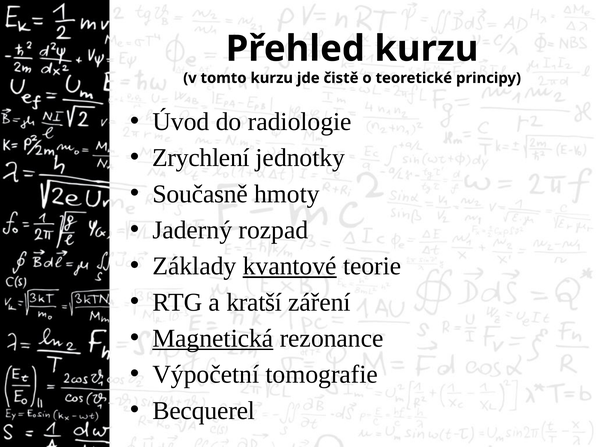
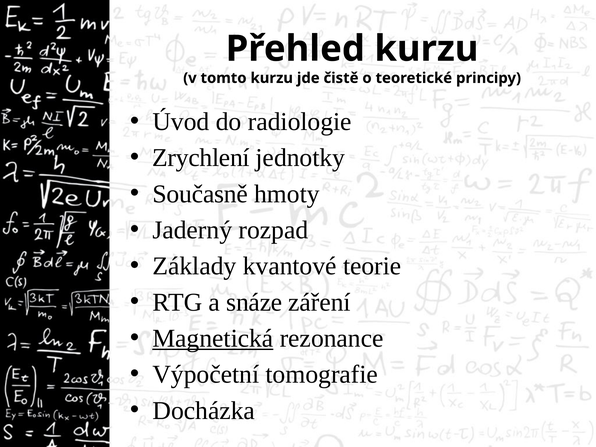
kvantové underline: present -> none
kratší: kratší -> snáze
Becquerel: Becquerel -> Docházka
